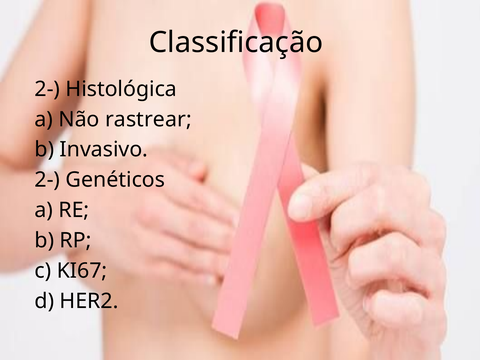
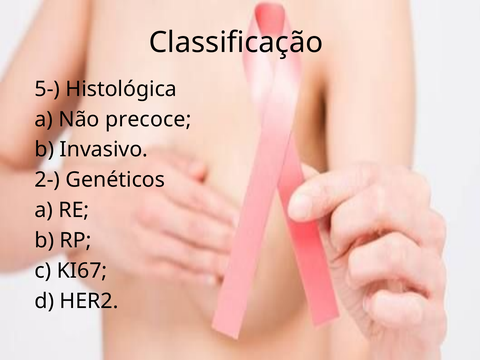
2- at (47, 89): 2- -> 5-
rastrear: rastrear -> precoce
